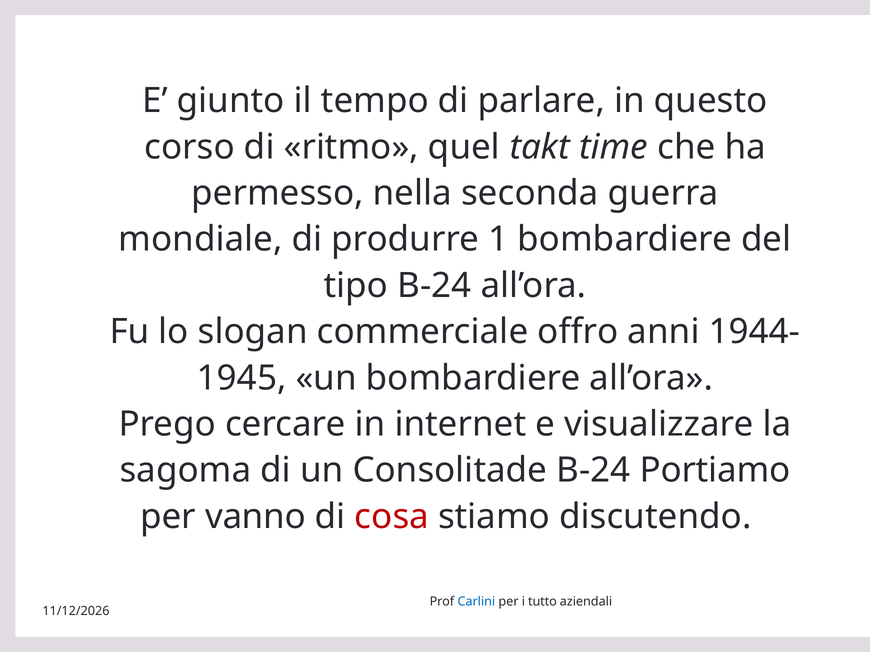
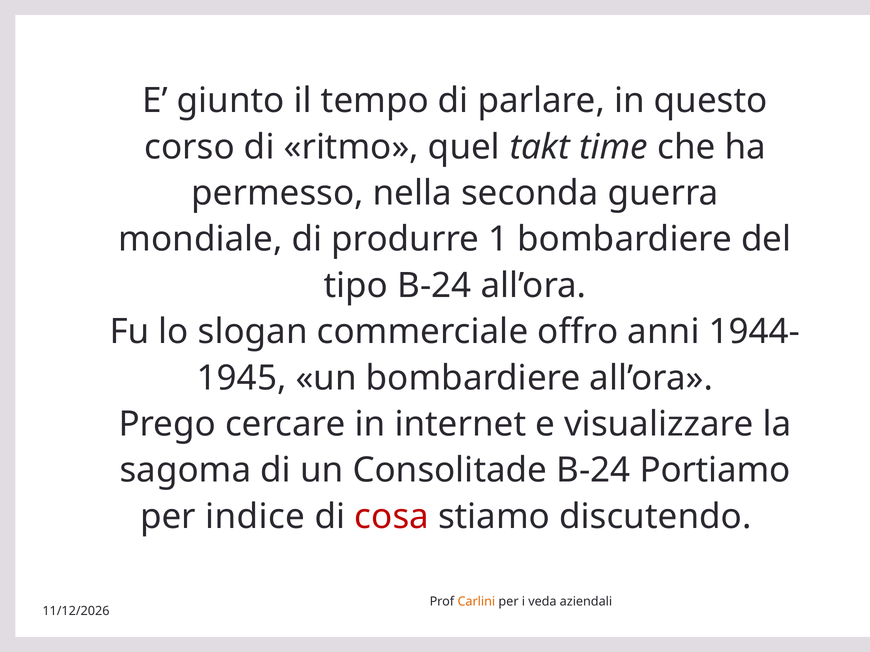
vanno: vanno -> indice
Carlini colour: blue -> orange
tutto: tutto -> veda
